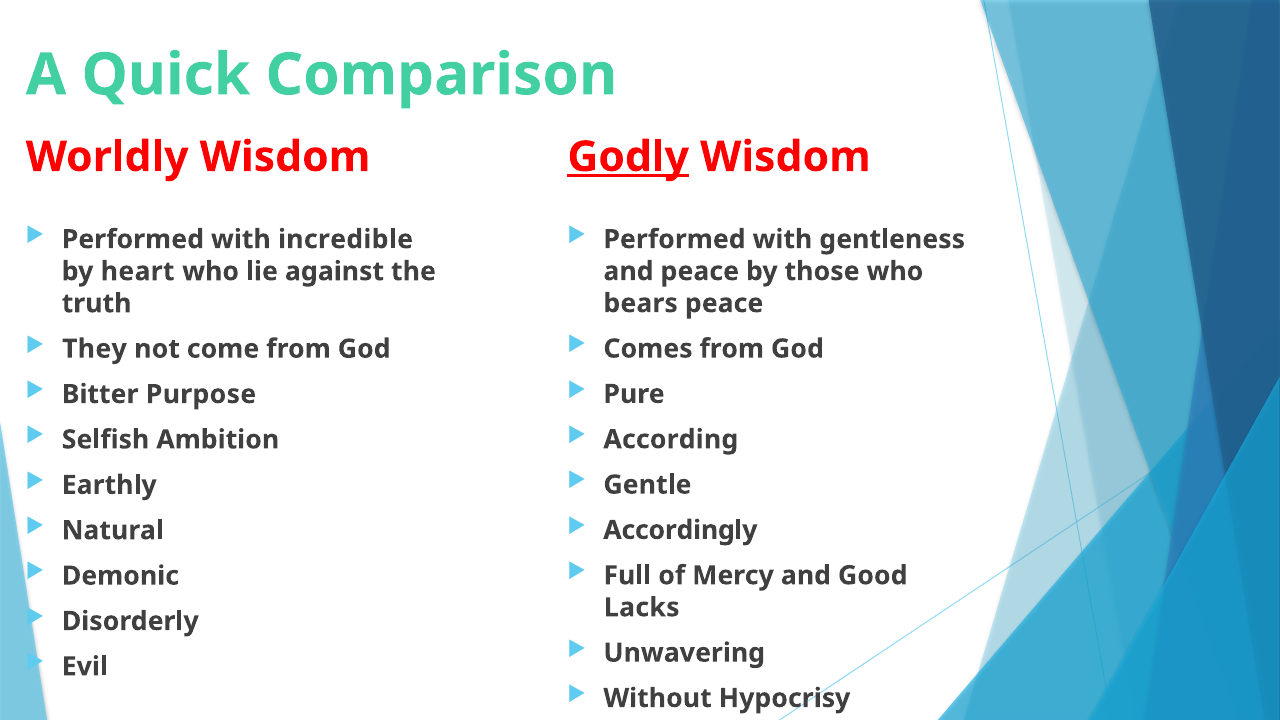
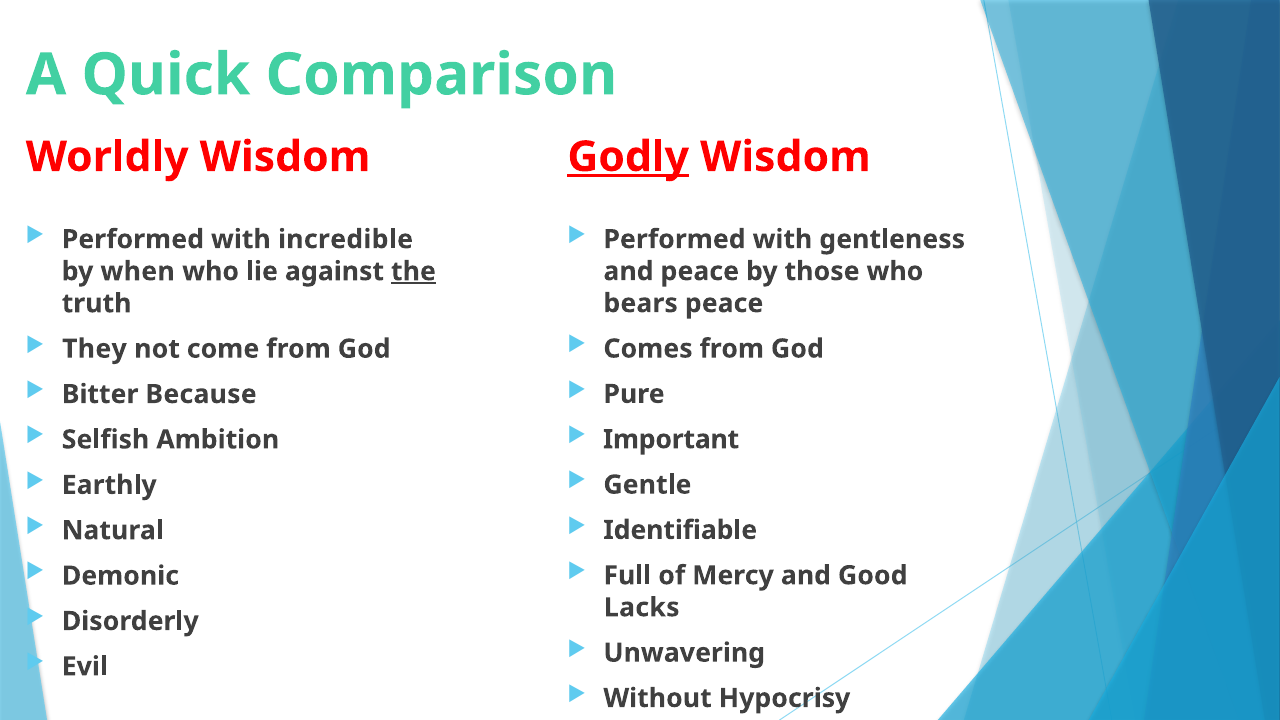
heart: heart -> when
the underline: none -> present
Purpose: Purpose -> Because
According: According -> Important
Accordingly: Accordingly -> Identifiable
